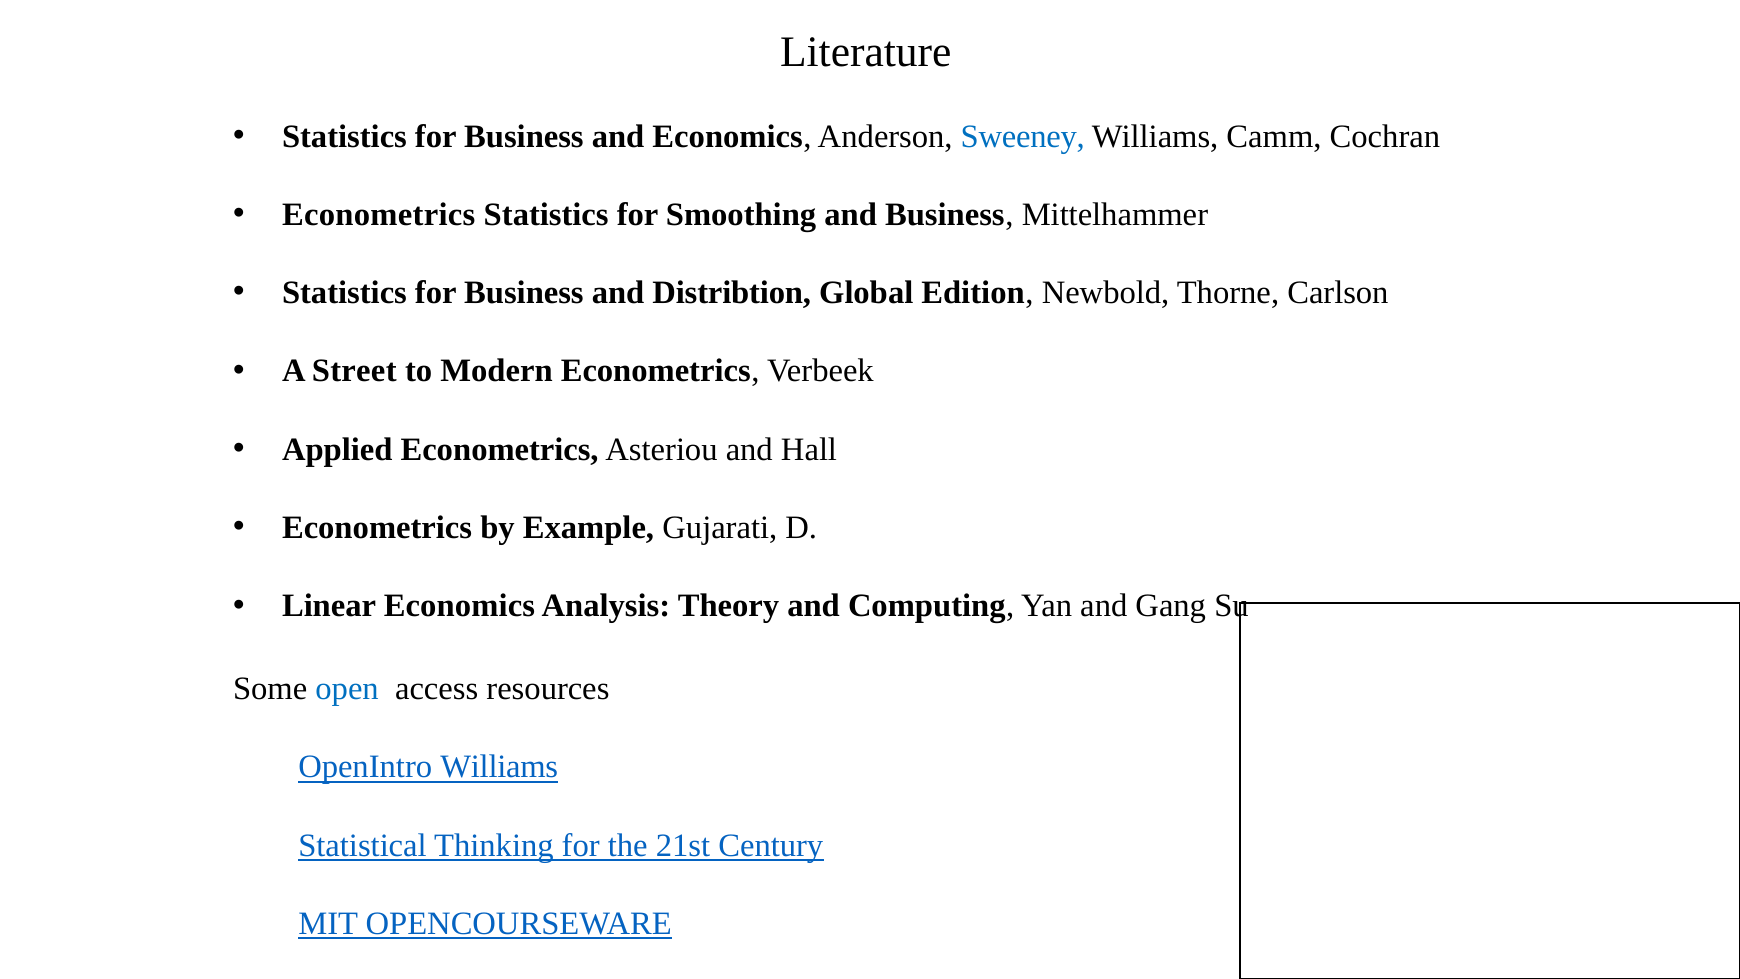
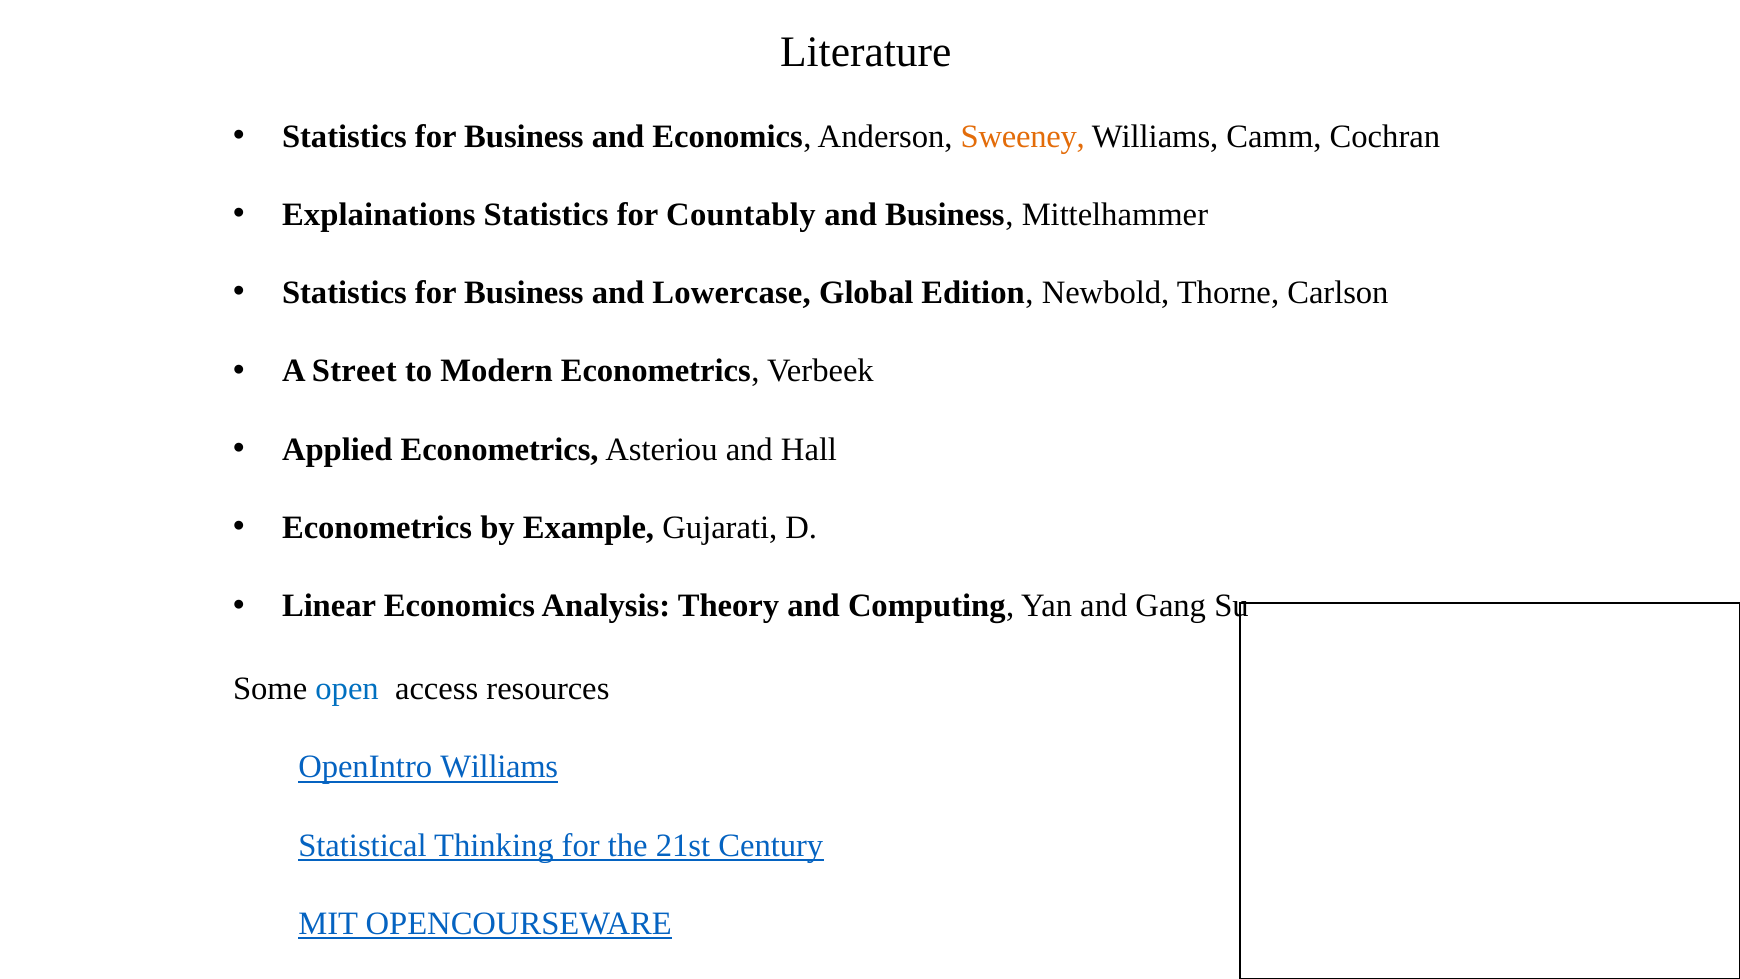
Sweeney colour: blue -> orange
Econometrics at (379, 215): Econometrics -> Explainations
Smoothing: Smoothing -> Countably
Distribtion: Distribtion -> Lowercase
